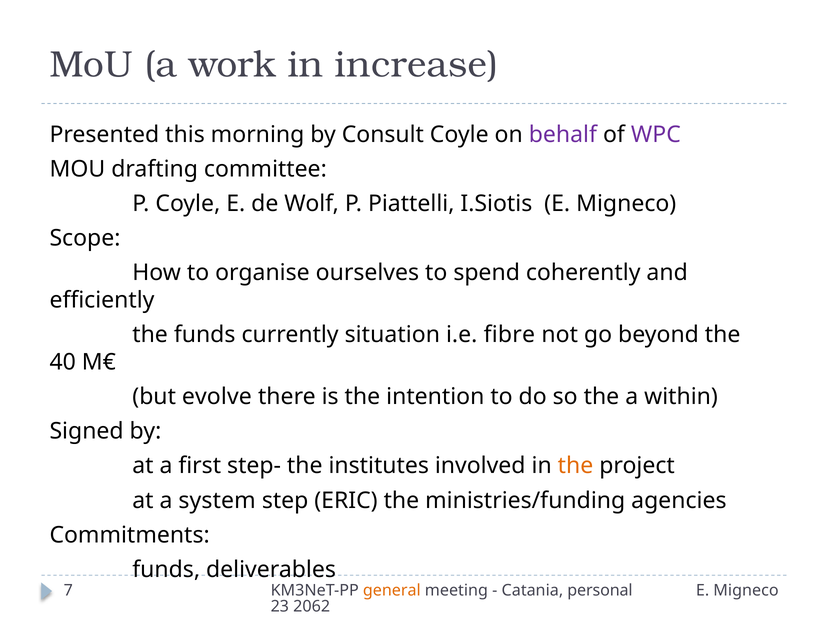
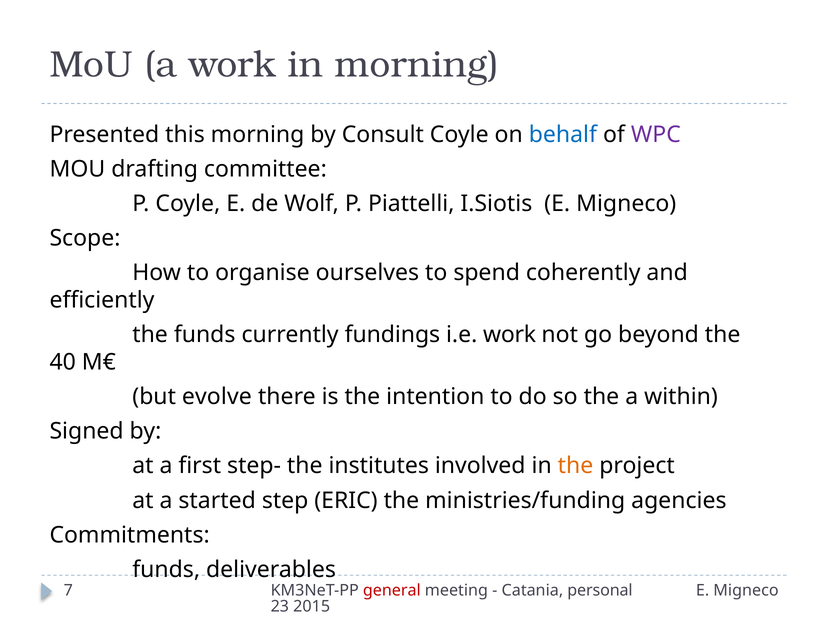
in increase: increase -> morning
behalf colour: purple -> blue
situation: situation -> fundings
i.e fibre: fibre -> work
system: system -> started
general colour: orange -> red
2062: 2062 -> 2015
